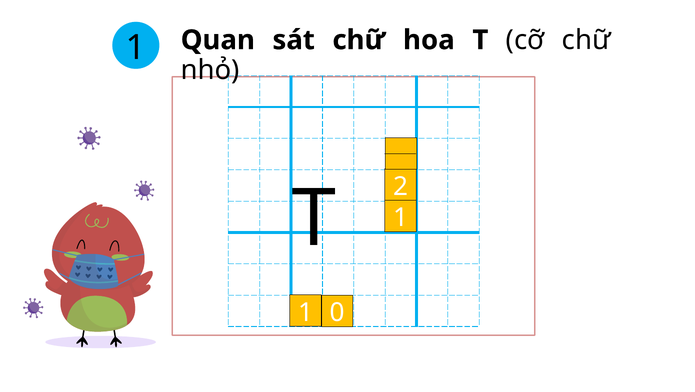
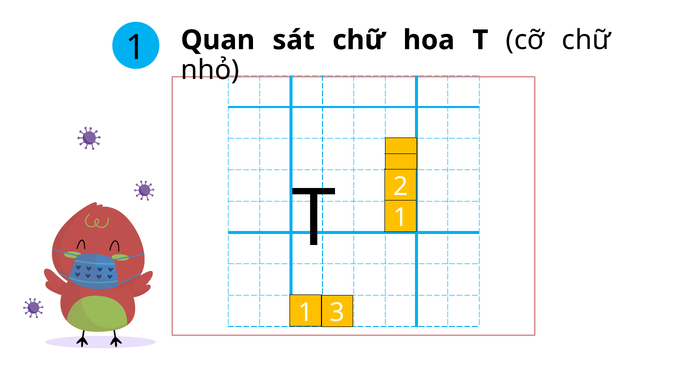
0: 0 -> 3
